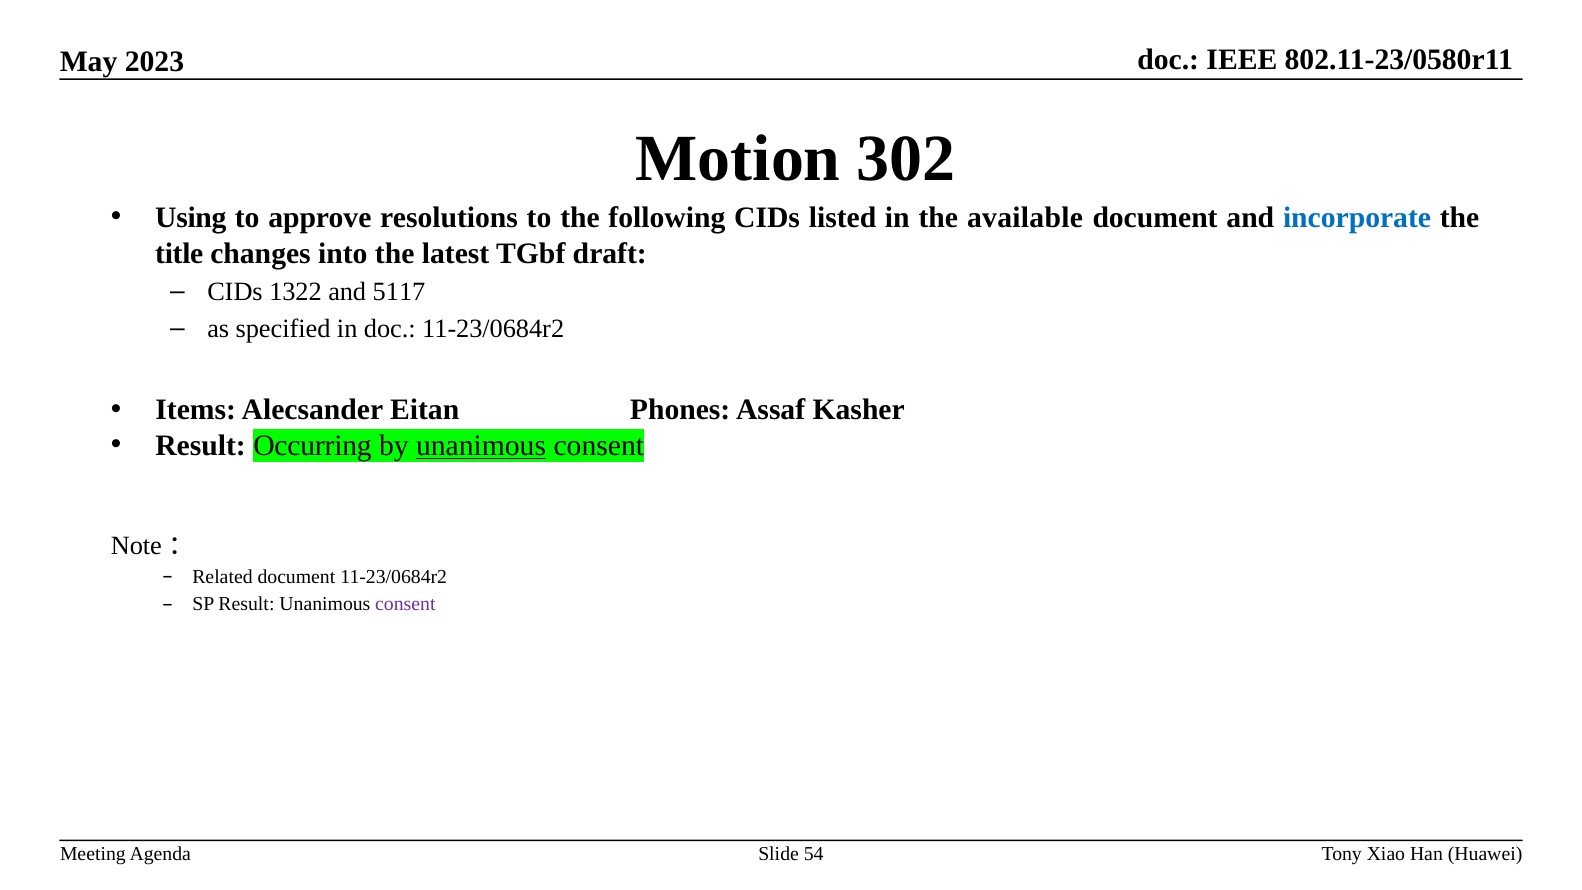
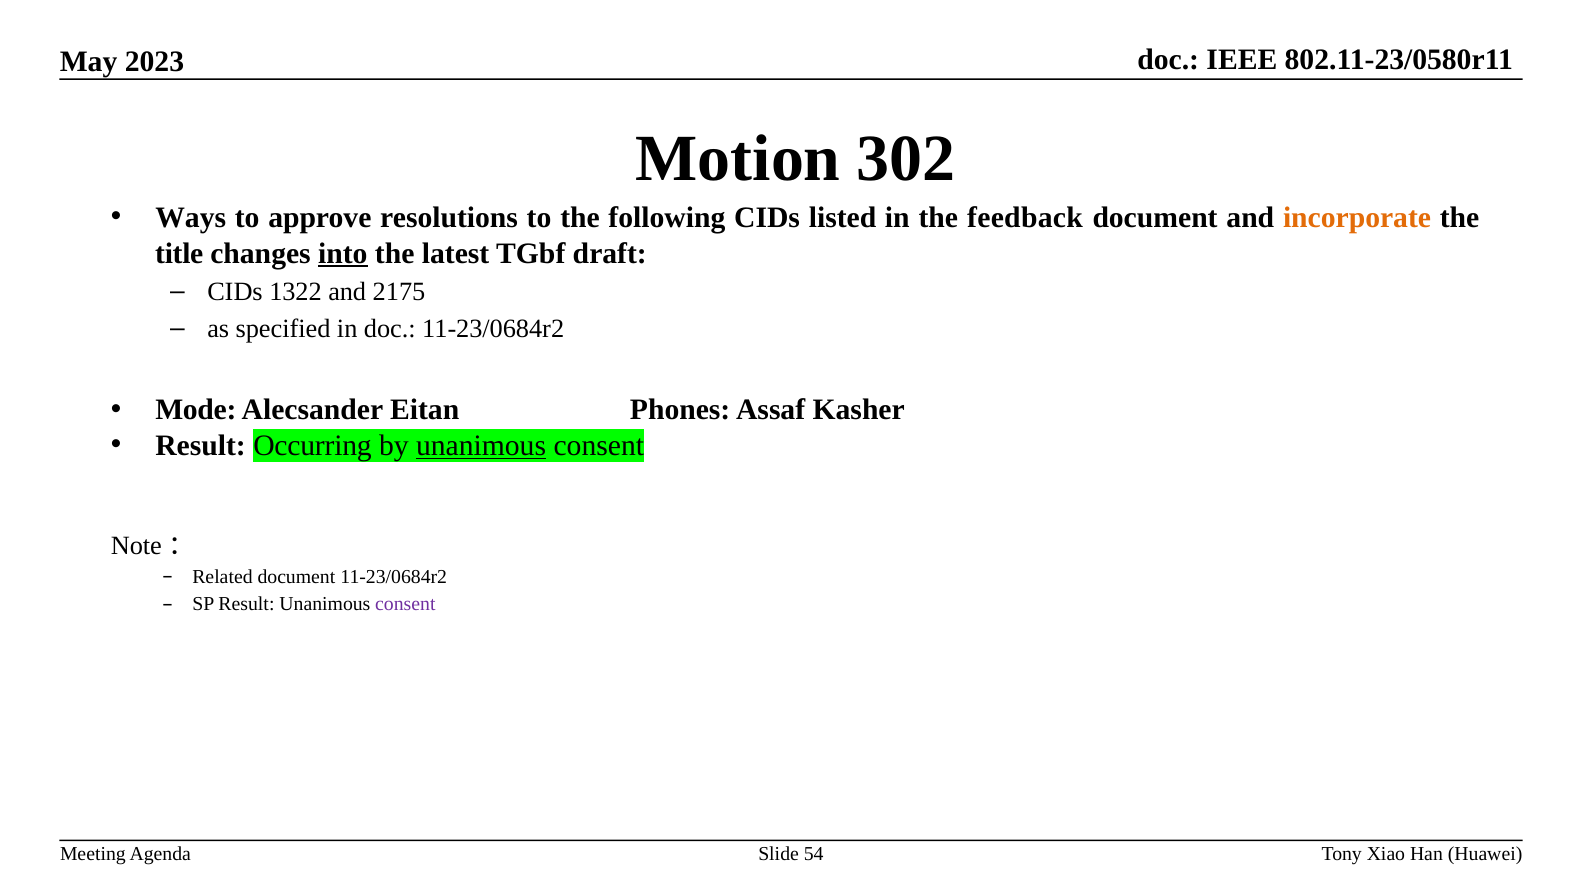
Using: Using -> Ways
available: available -> feedback
incorporate colour: blue -> orange
into underline: none -> present
5117: 5117 -> 2175
Items: Items -> Mode
